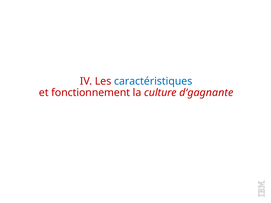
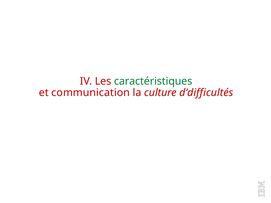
caractéristiques colour: blue -> green
fonctionnement: fonctionnement -> communication
d‘gagnante: d‘gagnante -> d‘difficultés
